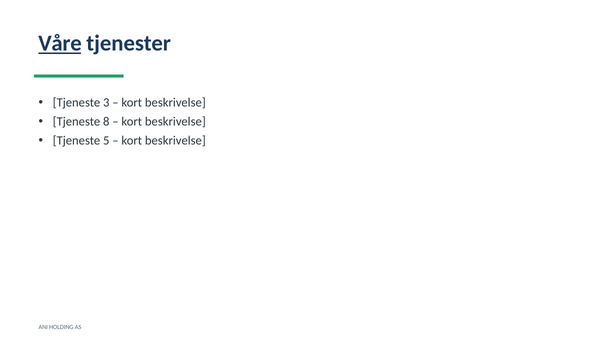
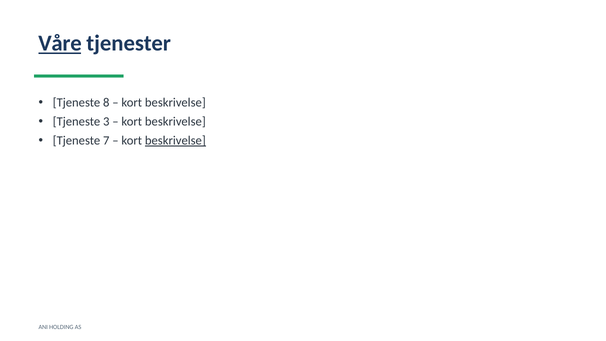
3: 3 -> 8
8: 8 -> 3
5: 5 -> 7
beskrivelse at (175, 141) underline: none -> present
